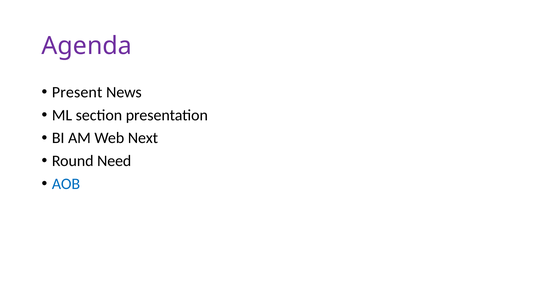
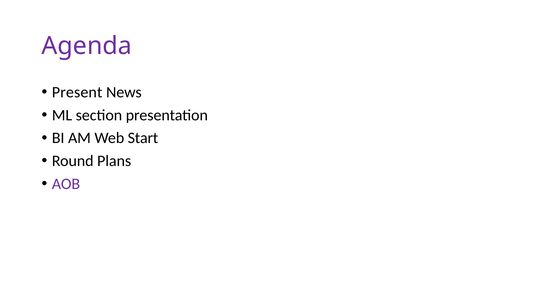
Next: Next -> Start
Need: Need -> Plans
AOB colour: blue -> purple
